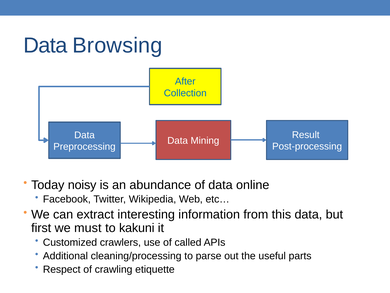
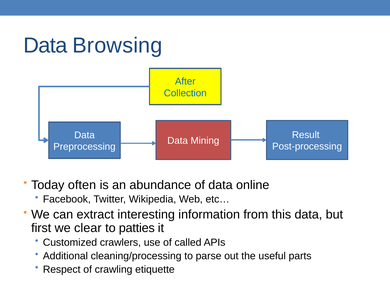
noisy: noisy -> often
must: must -> clear
kakuni: kakuni -> patties
